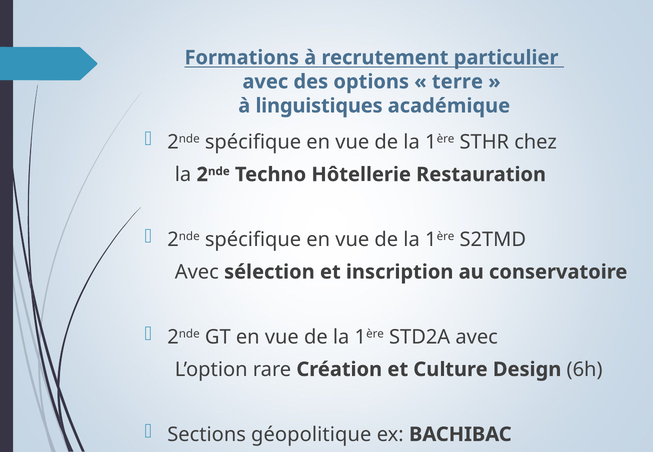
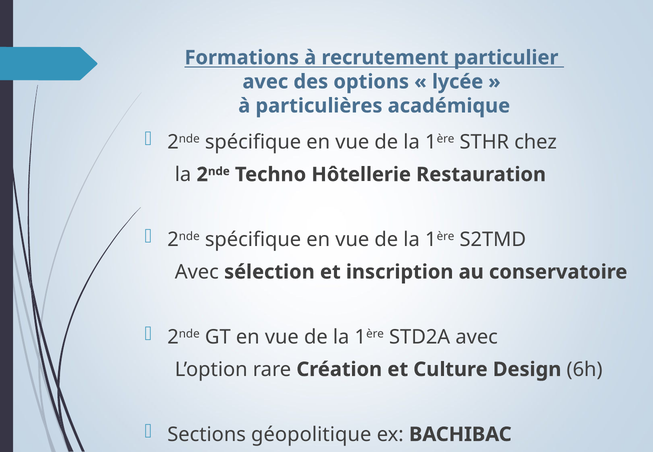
terre: terre -> lycée
linguistiques: linguistiques -> particulières
